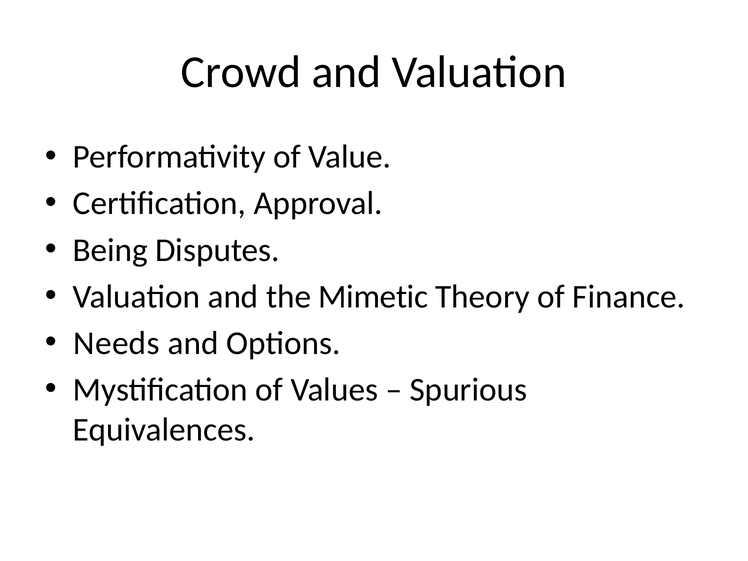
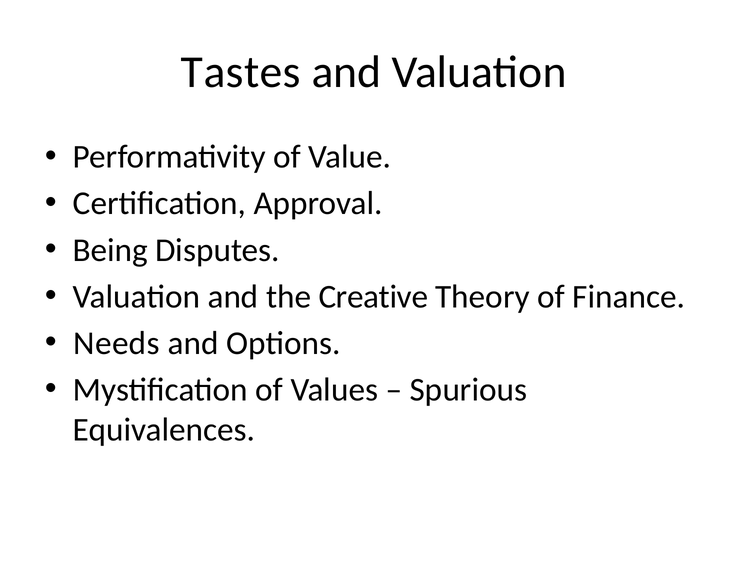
Crowd: Crowd -> Tastes
Mimetic: Mimetic -> Creative
